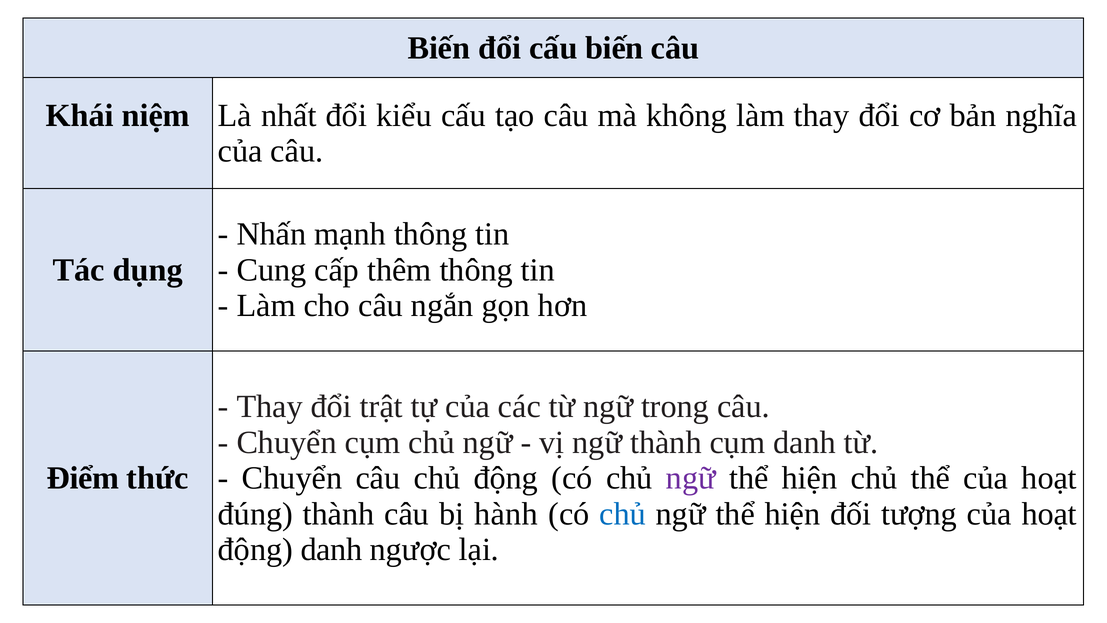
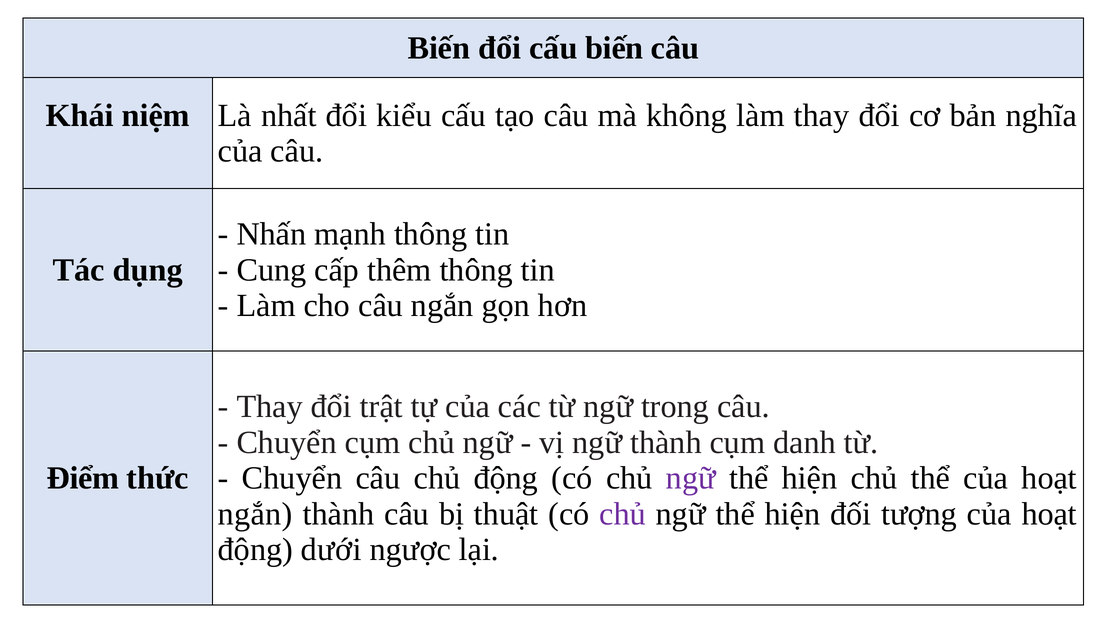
đúng at (255, 514): đúng -> ngắn
hành: hành -> thuật
chủ at (623, 514) colour: blue -> purple
động danh: danh -> dưới
